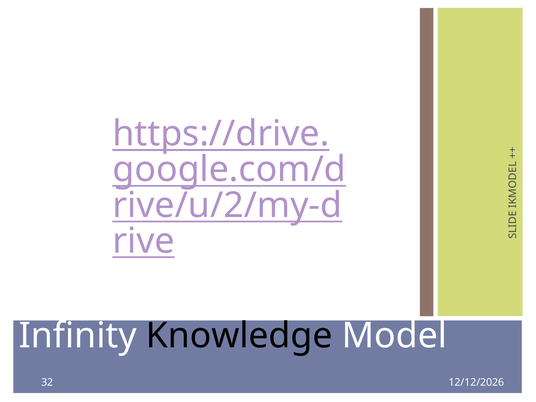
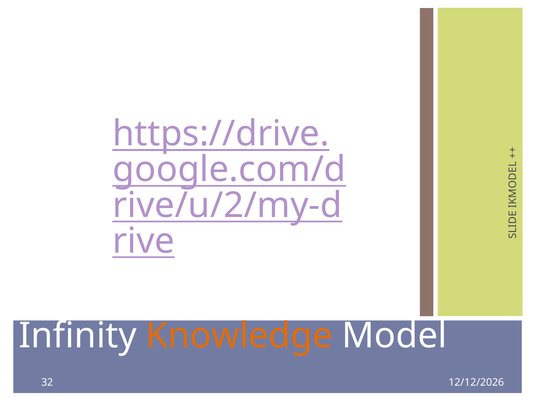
Knowledge colour: black -> orange
